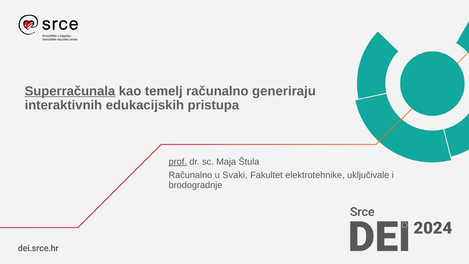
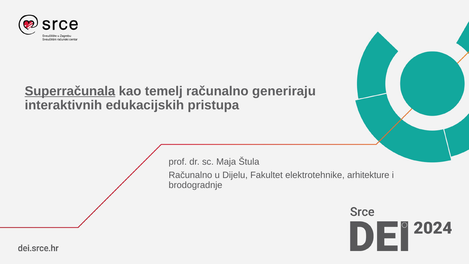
prof underline: present -> none
Svaki: Svaki -> Dijelu
uključivale: uključivale -> arhitekture
